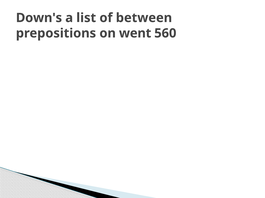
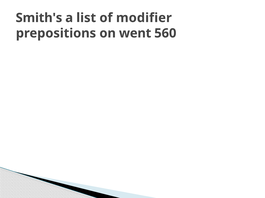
Down's: Down's -> Smith's
between: between -> modifier
